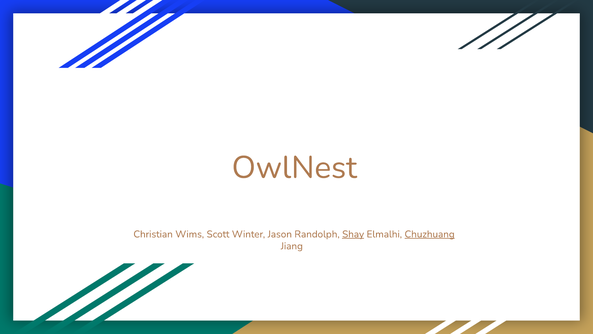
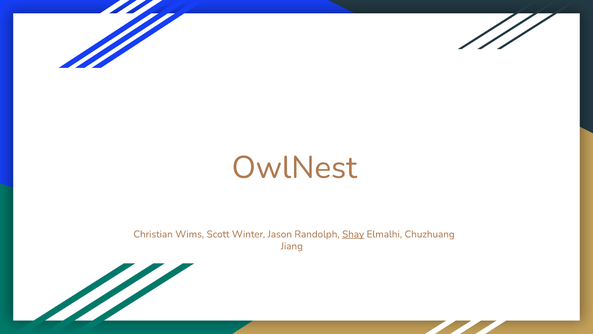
Chuzhuang underline: present -> none
